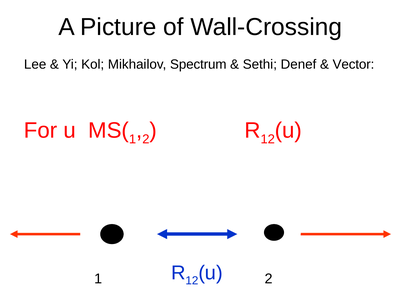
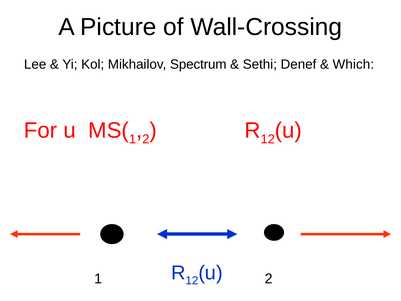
Vector: Vector -> Which
